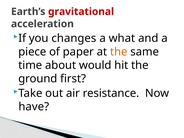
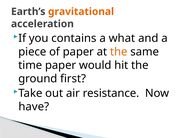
gravitational colour: red -> orange
changes: changes -> contains
time about: about -> paper
